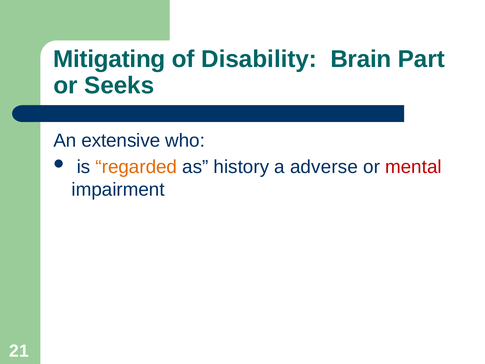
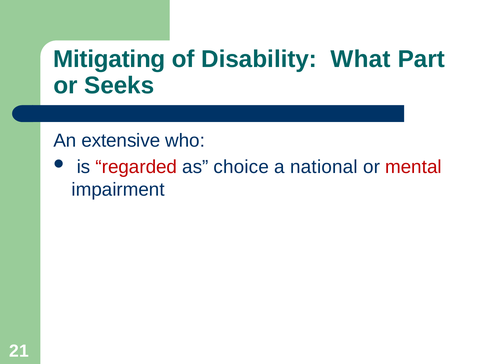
Brain: Brain -> What
regarded colour: orange -> red
history: history -> choice
adverse: adverse -> national
